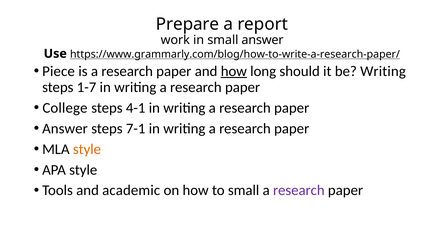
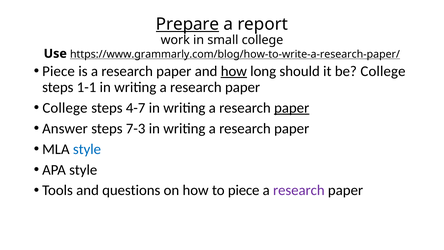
Prepare underline: none -> present
small answer: answer -> college
be Writing: Writing -> College
1-7: 1-7 -> 1-1
4-1: 4-1 -> 4-7
paper at (292, 108) underline: none -> present
7-1: 7-1 -> 7-3
style at (87, 149) colour: orange -> blue
academic: academic -> questions
to small: small -> piece
